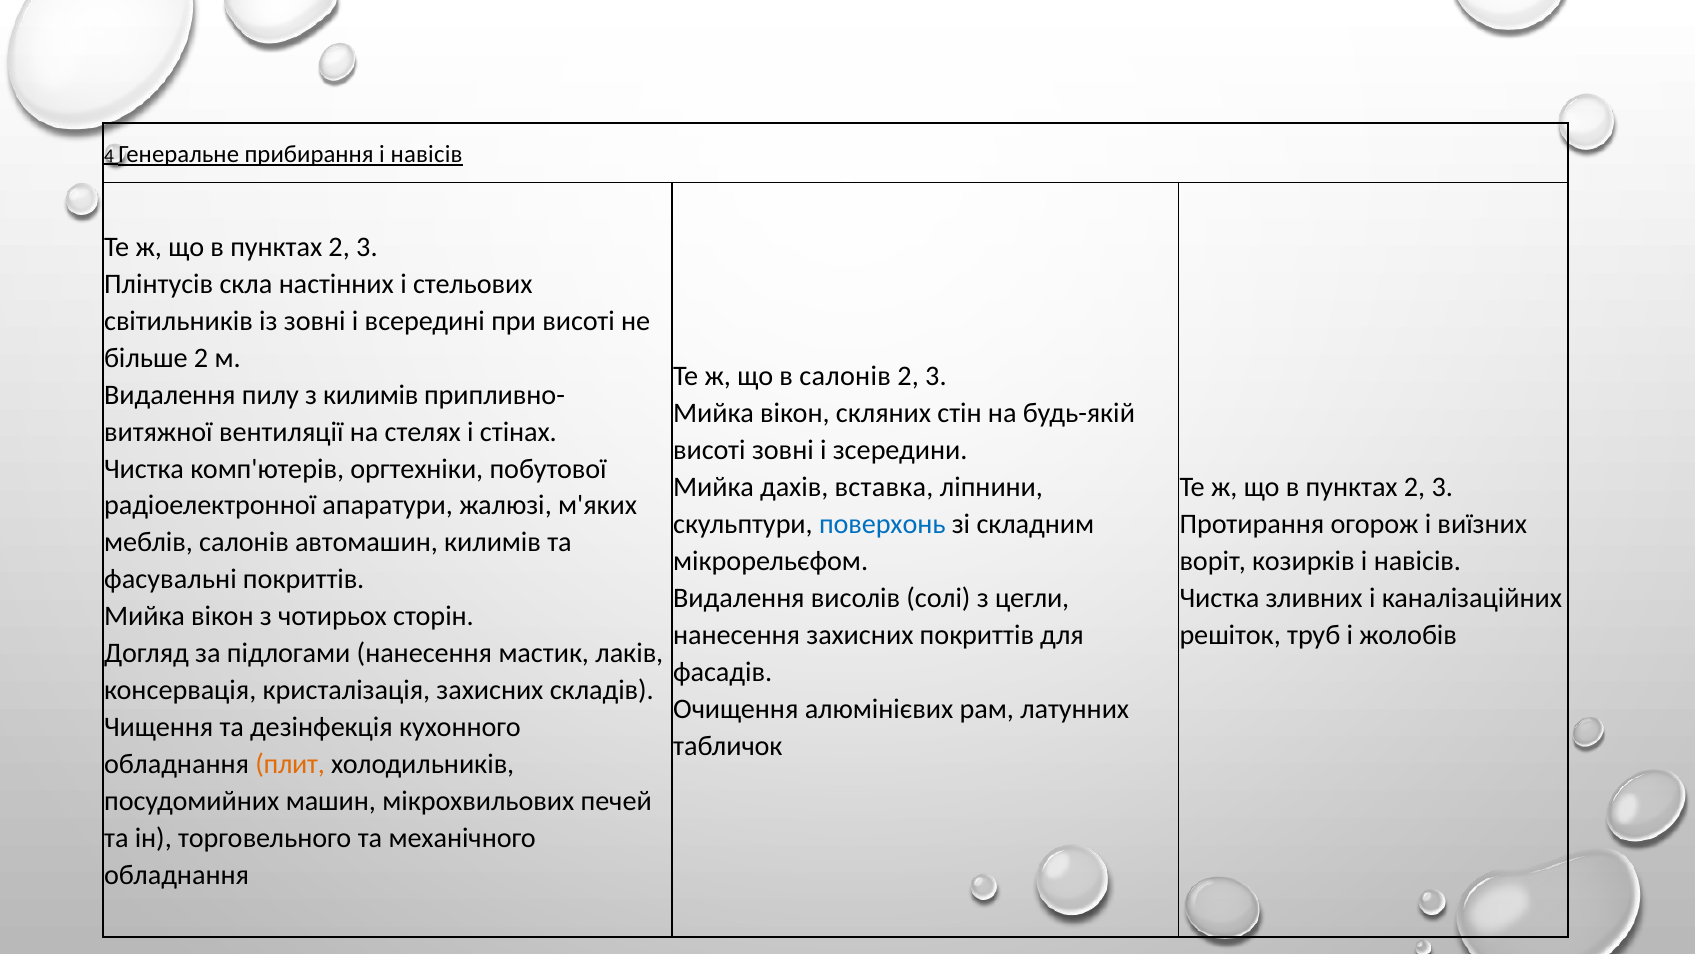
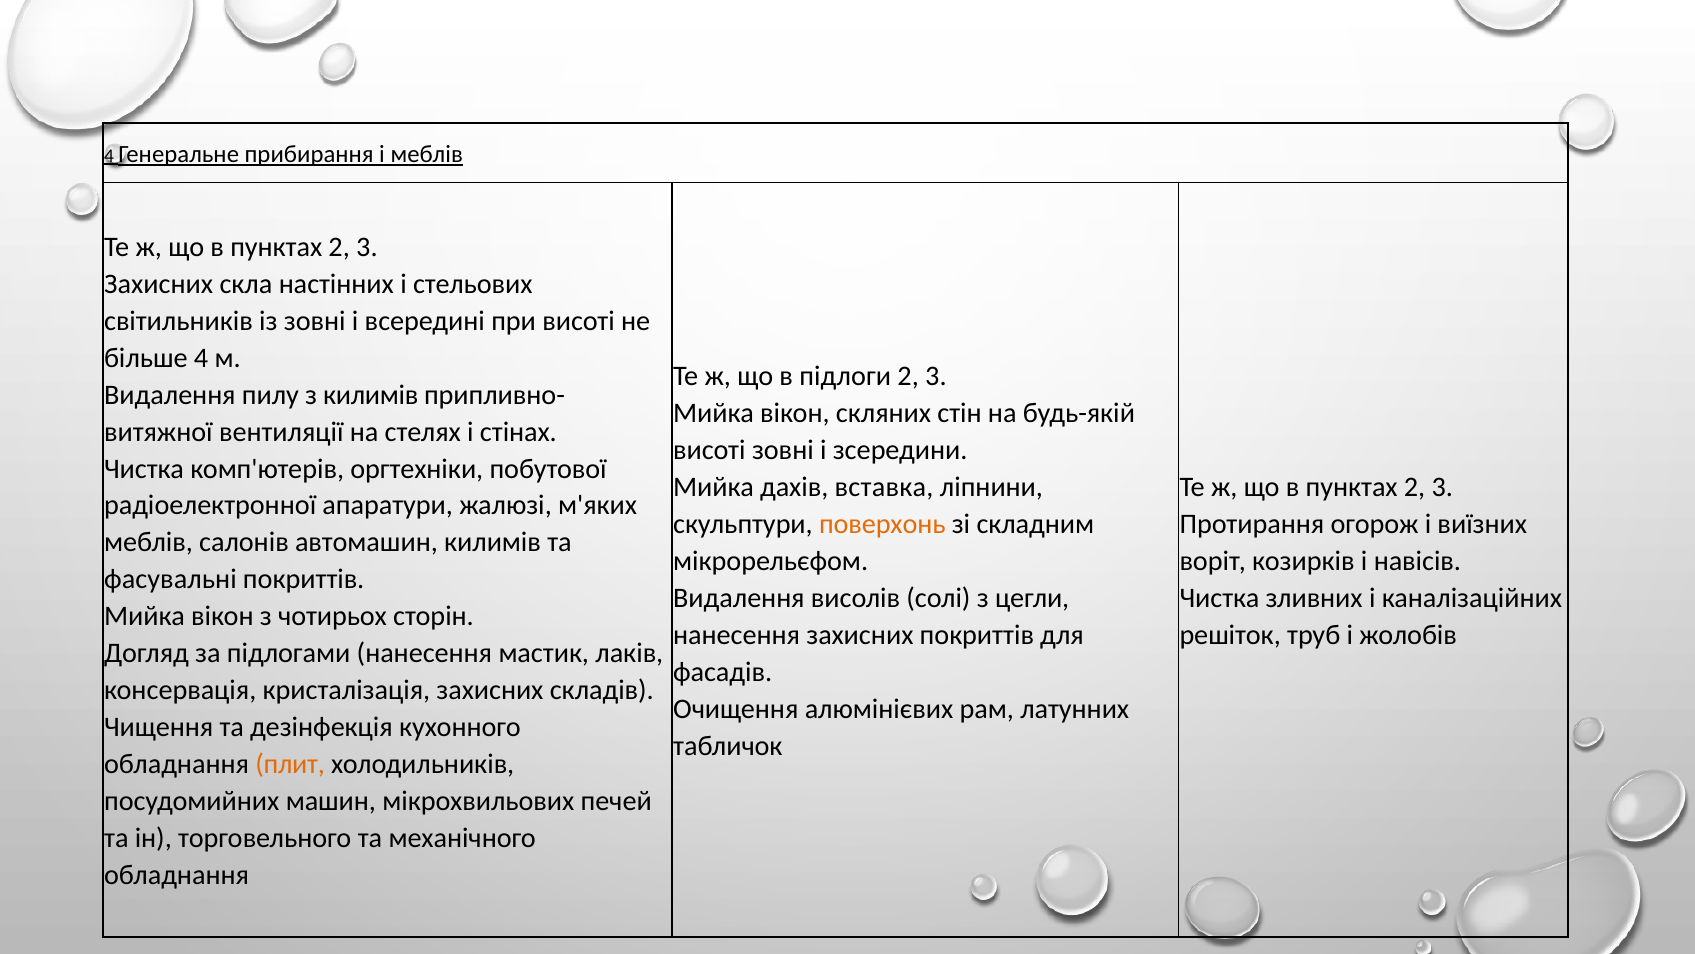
прибирання і навісів: навісів -> меблів
Плінтусів at (159, 284): Плінтусів -> Захисних
більше 2: 2 -> 4
в салонів: салонів -> підлоги
поверхонь colour: blue -> orange
